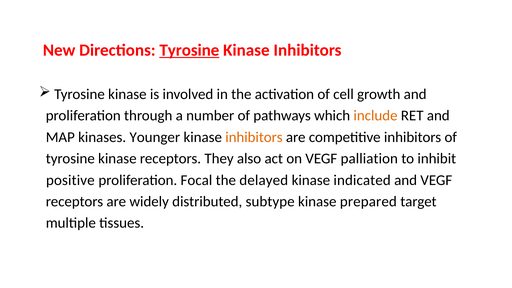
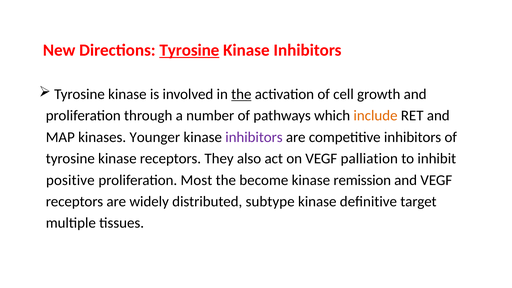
the at (241, 94) underline: none -> present
inhibitors at (254, 137) colour: orange -> purple
Focal: Focal -> Most
delayed: delayed -> become
indicated: indicated -> remission
prepared: prepared -> deﬁnitive
